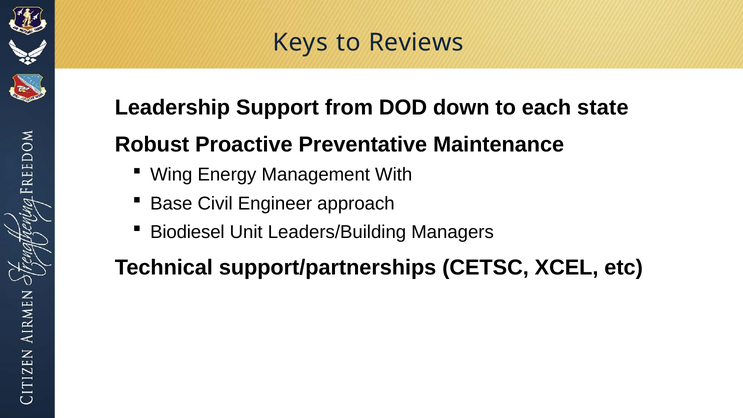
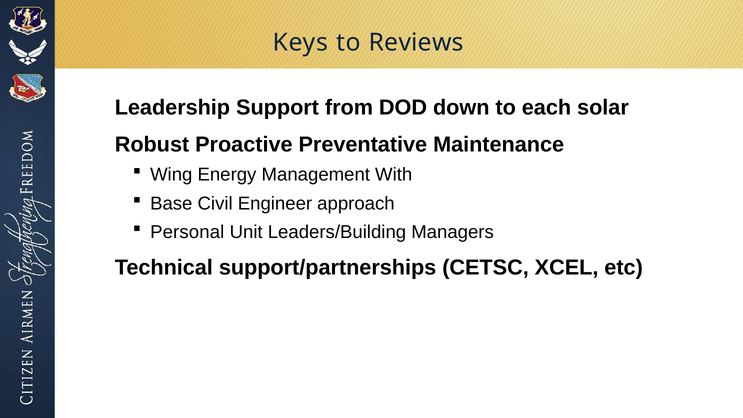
state: state -> solar
Biodiesel: Biodiesel -> Personal
